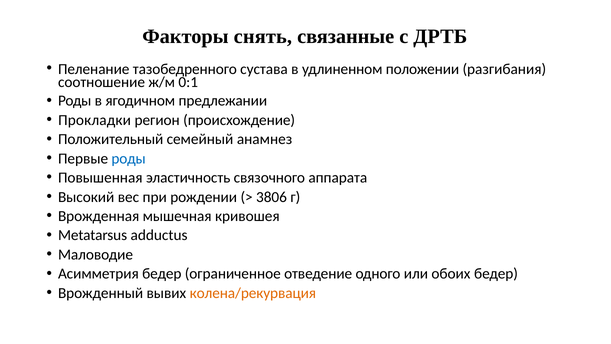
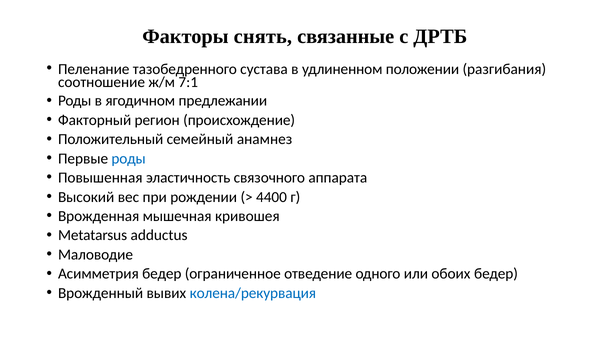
0:1: 0:1 -> 7:1
Прокладки: Прокладки -> Факторный
3806: 3806 -> 4400
колена/рекурвация colour: orange -> blue
